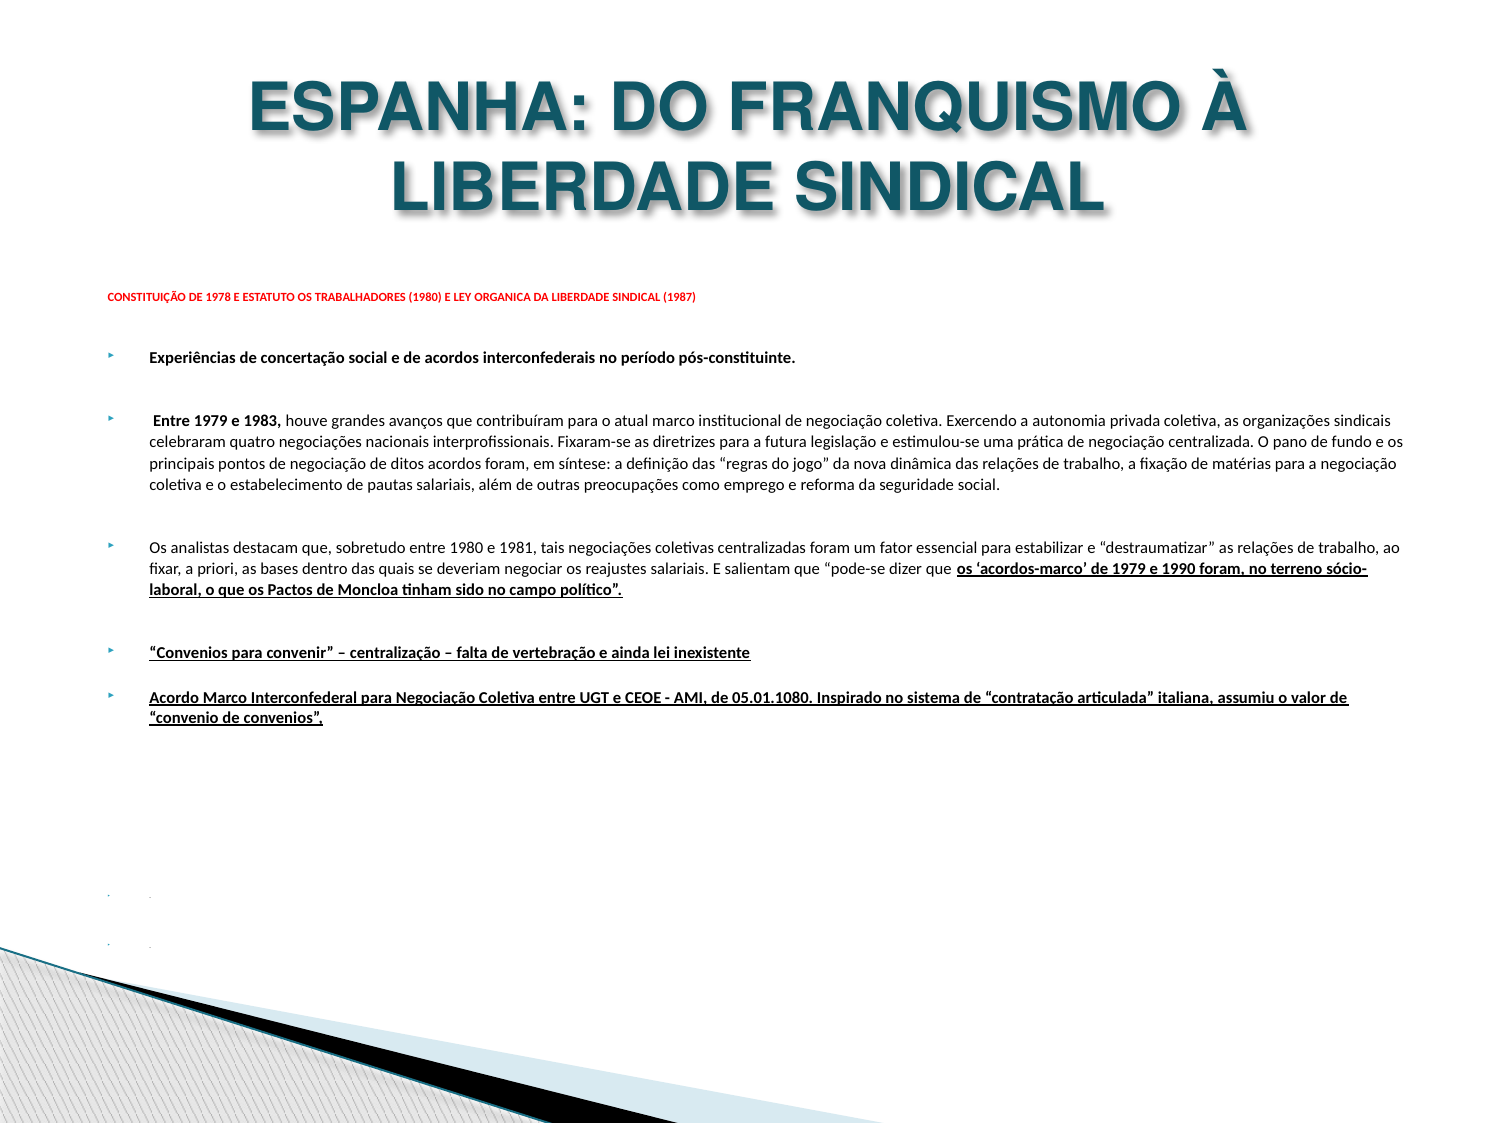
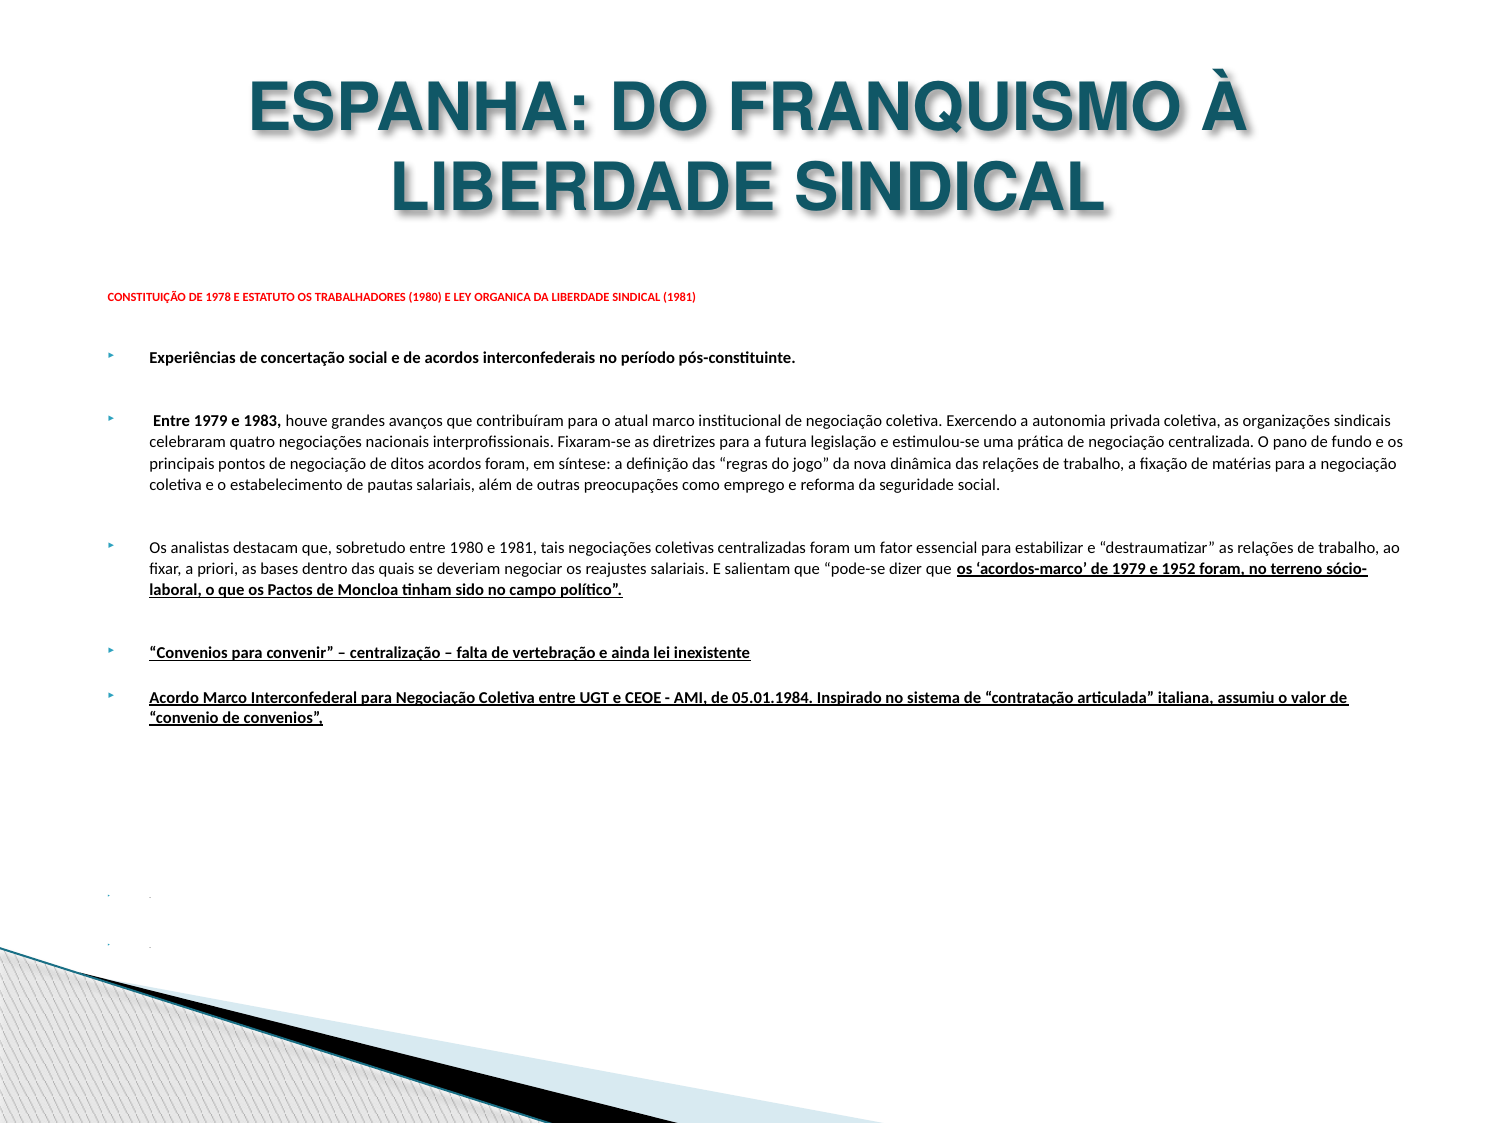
SINDICAL 1987: 1987 -> 1981
1990: 1990 -> 1952
05.01.1080: 05.01.1080 -> 05.01.1984
